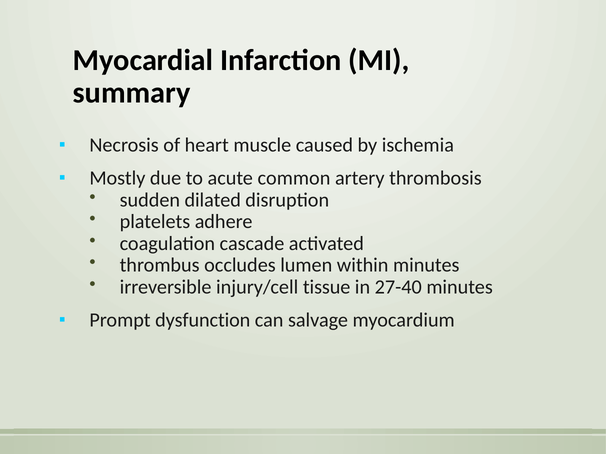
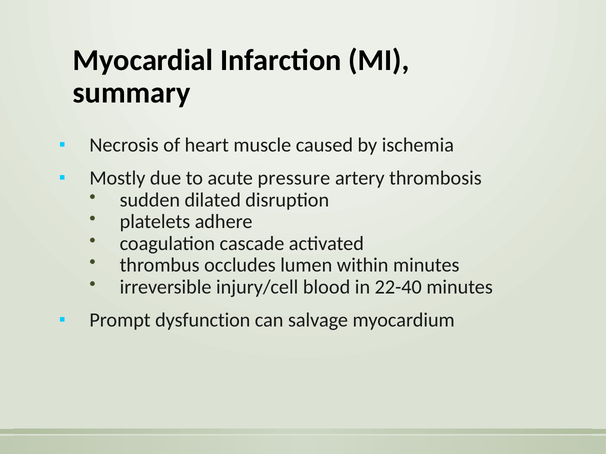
common: common -> pressure
tissue: tissue -> blood
27-40: 27-40 -> 22-40
